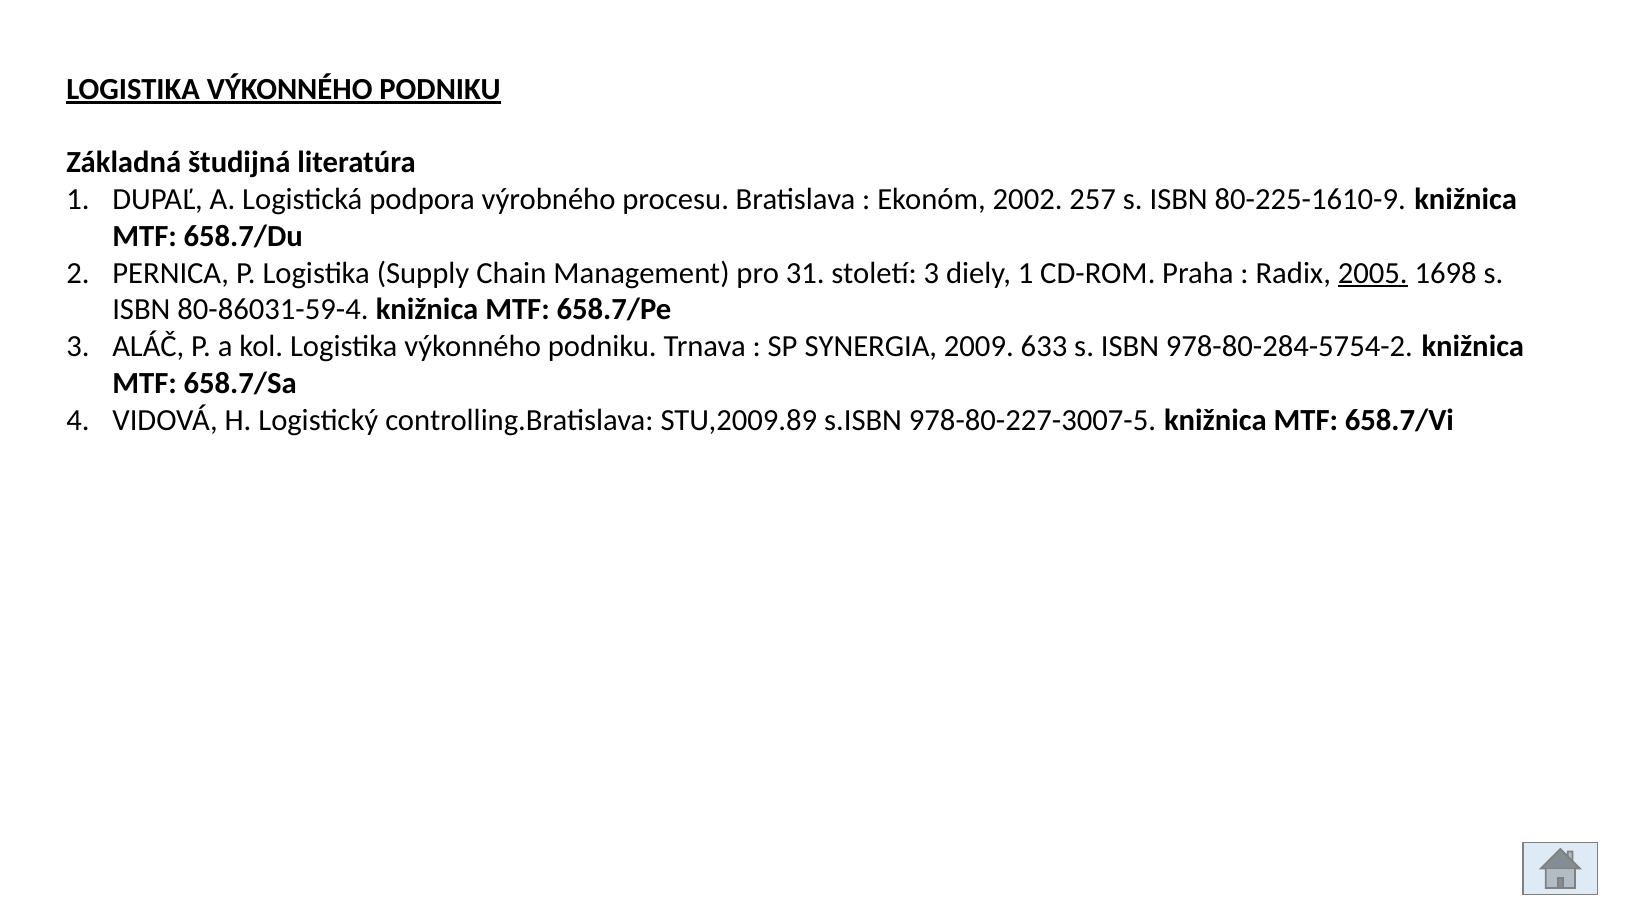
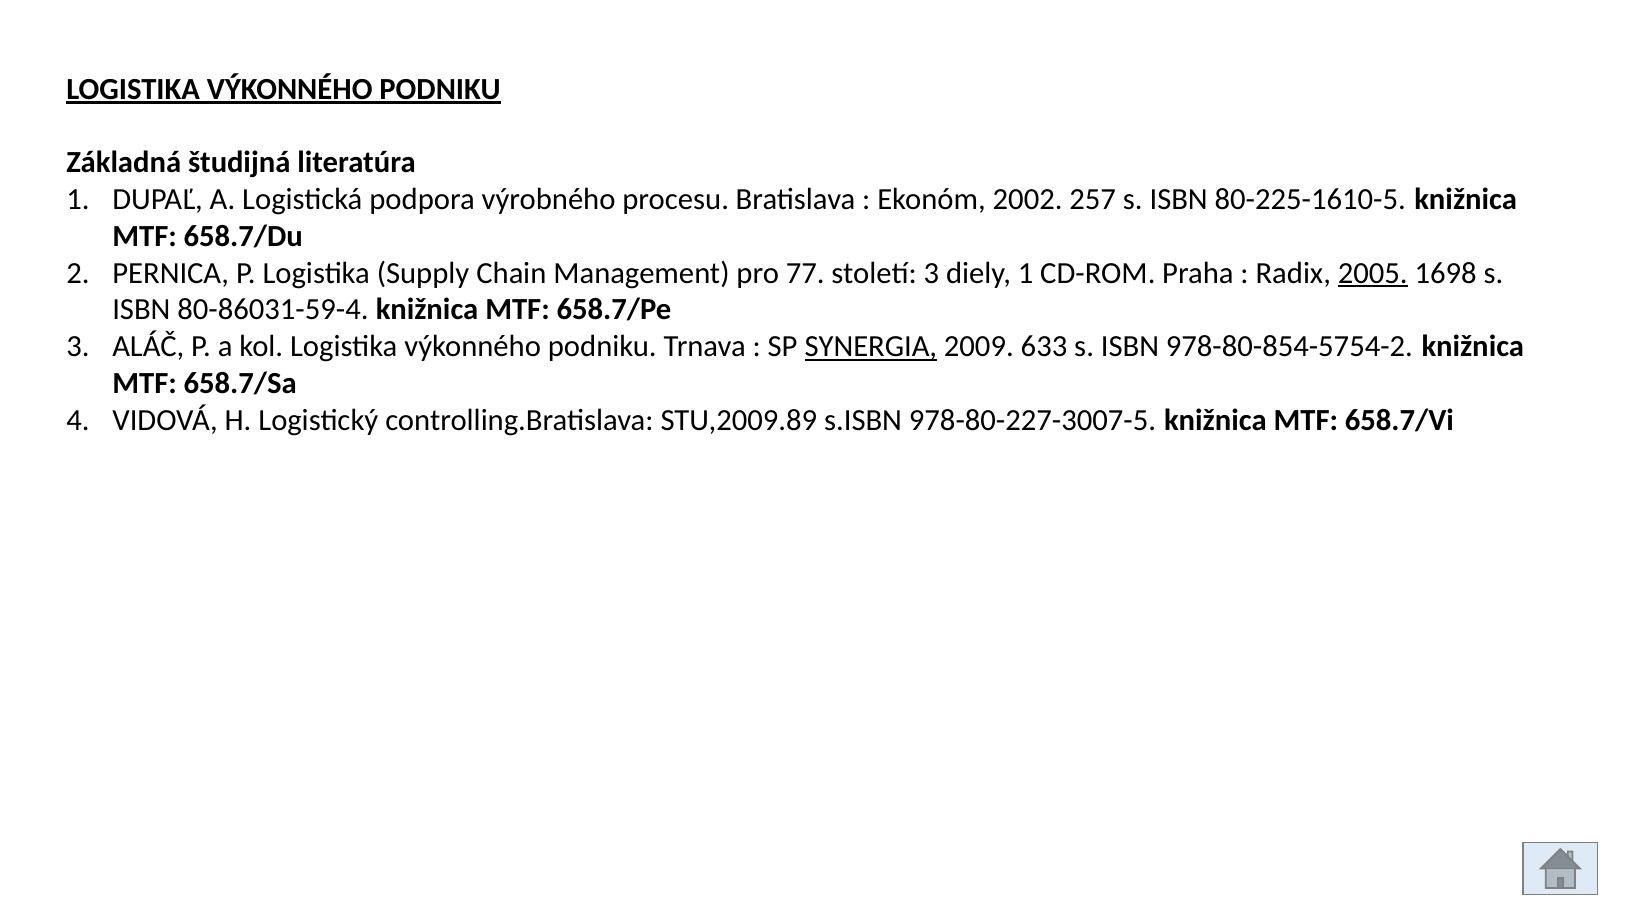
80-225-1610-9: 80-225-1610-9 -> 80-225-1610-5
31: 31 -> 77
SYNERGIA underline: none -> present
978-80-284-5754-2: 978-80-284-5754-2 -> 978-80-854-5754-2
